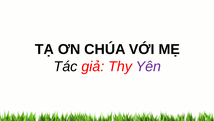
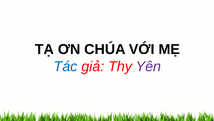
Tác colour: black -> blue
